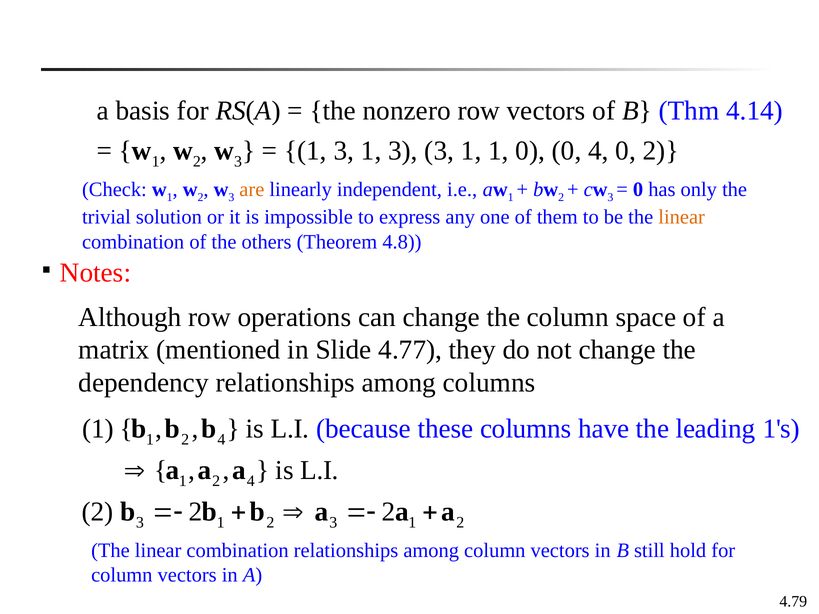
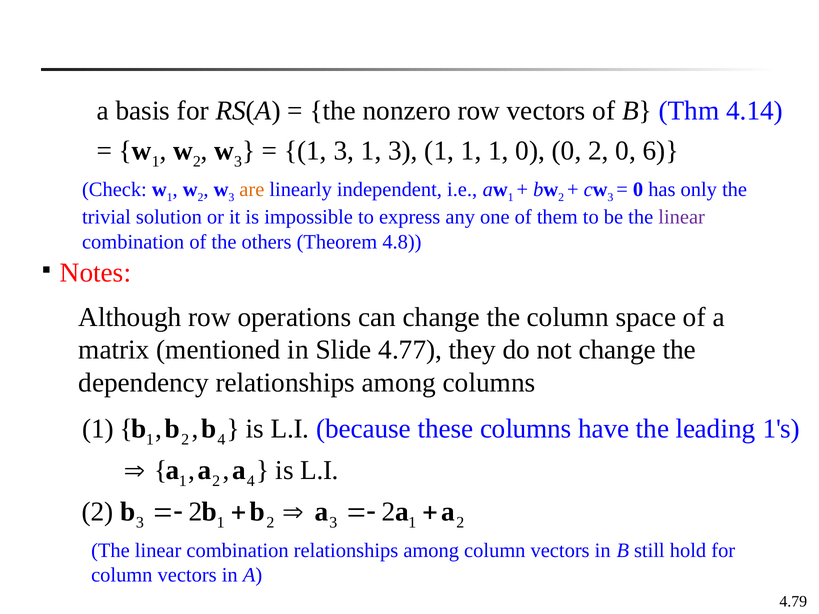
3 1 3 3: 3 -> 1
0 4: 4 -> 2
0 2: 2 -> 6
linear at (682, 217) colour: orange -> purple
